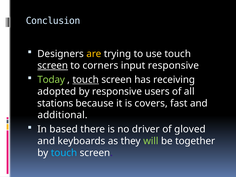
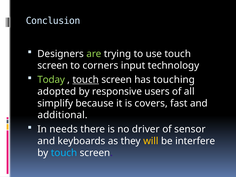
are colour: yellow -> light green
screen at (53, 66) underline: present -> none
input responsive: responsive -> technology
receiving: receiving -> touching
stations: stations -> simplify
based: based -> needs
gloved: gloved -> sensor
will colour: light green -> yellow
together: together -> interfere
